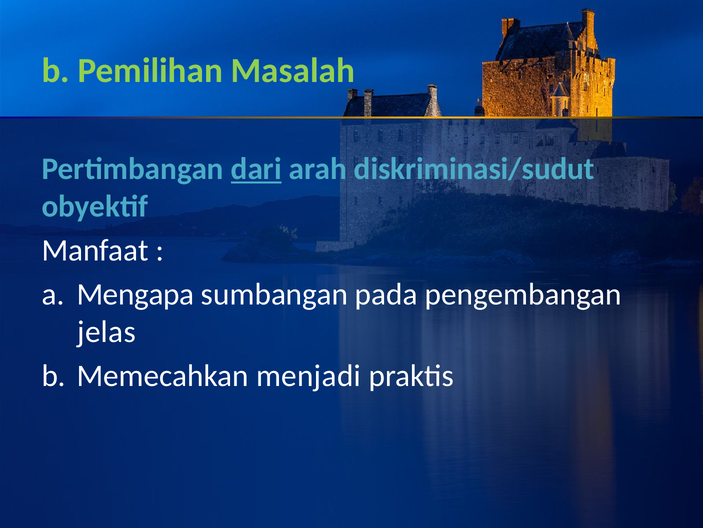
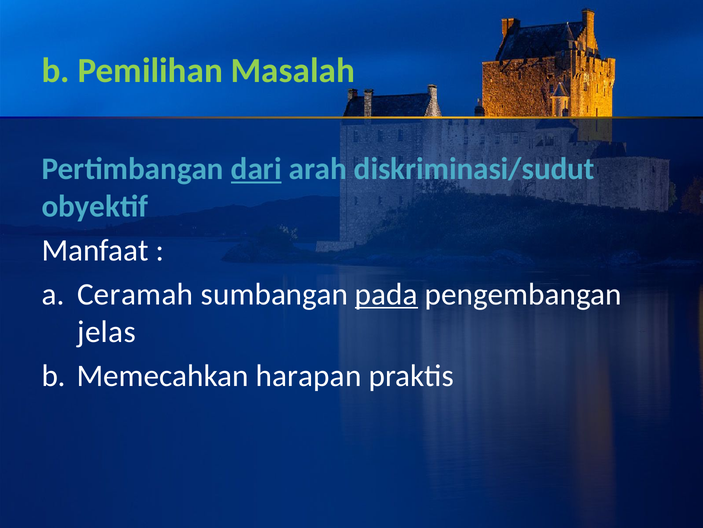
Mengapa: Mengapa -> Ceramah
pada underline: none -> present
menjadi: menjadi -> harapan
